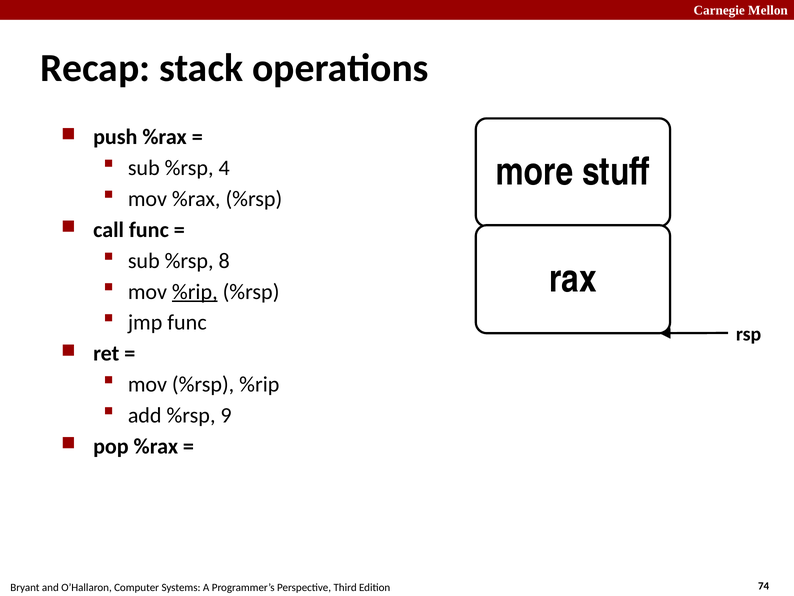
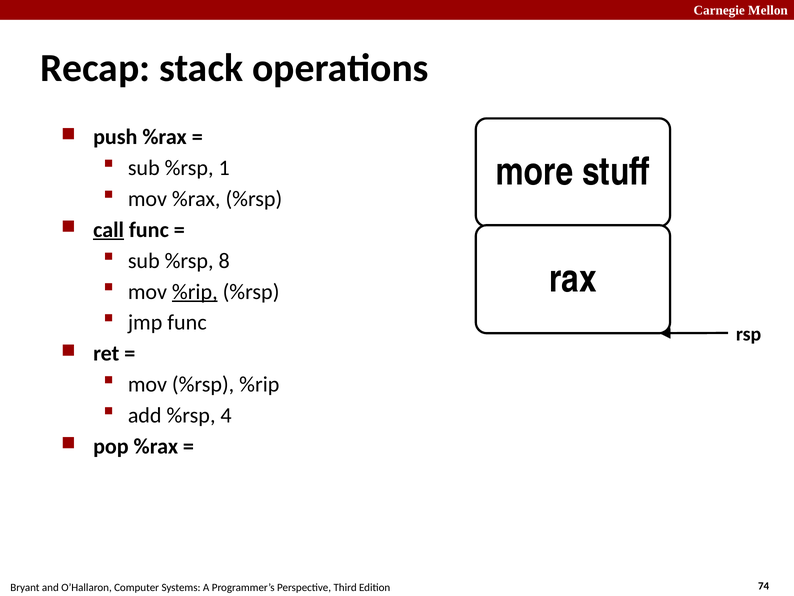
4: 4 -> 1
call underline: none -> present
9: 9 -> 4
